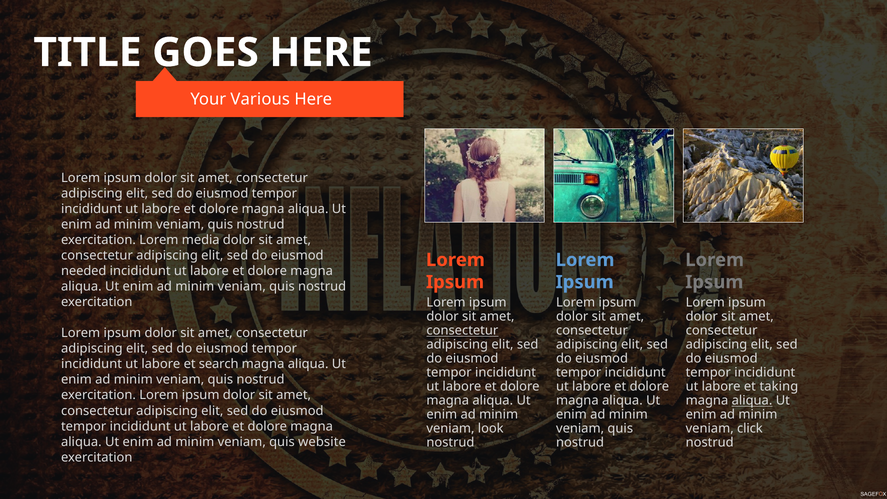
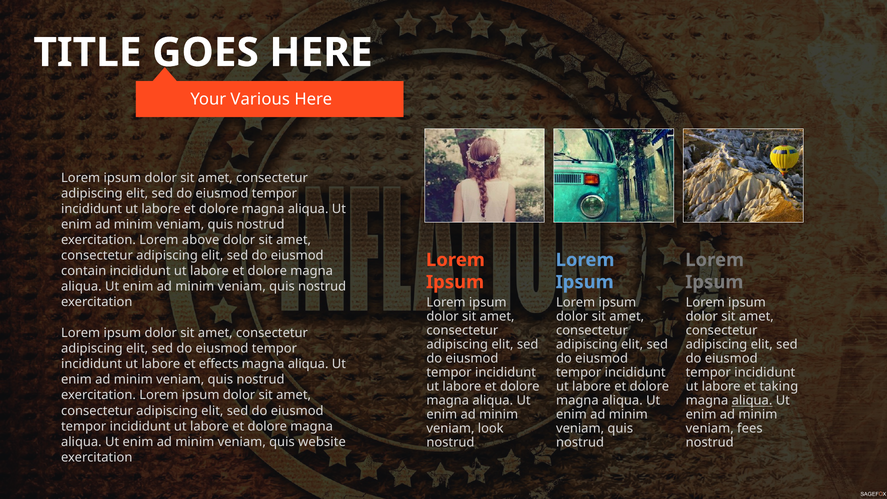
media: media -> above
needed: needed -> contain
consectetur at (462, 331) underline: present -> none
search: search -> effects
click: click -> fees
